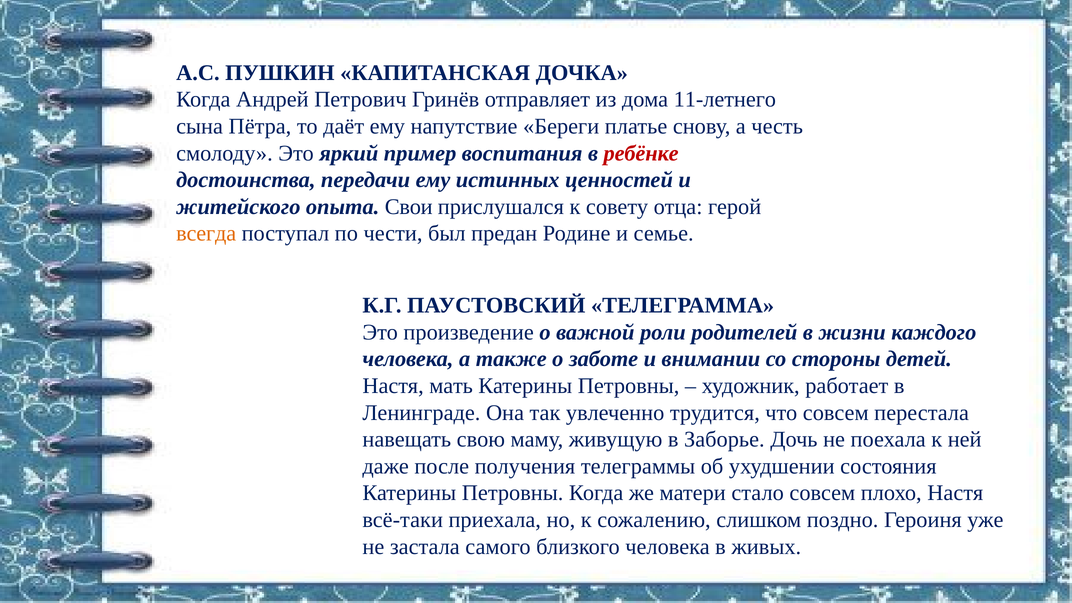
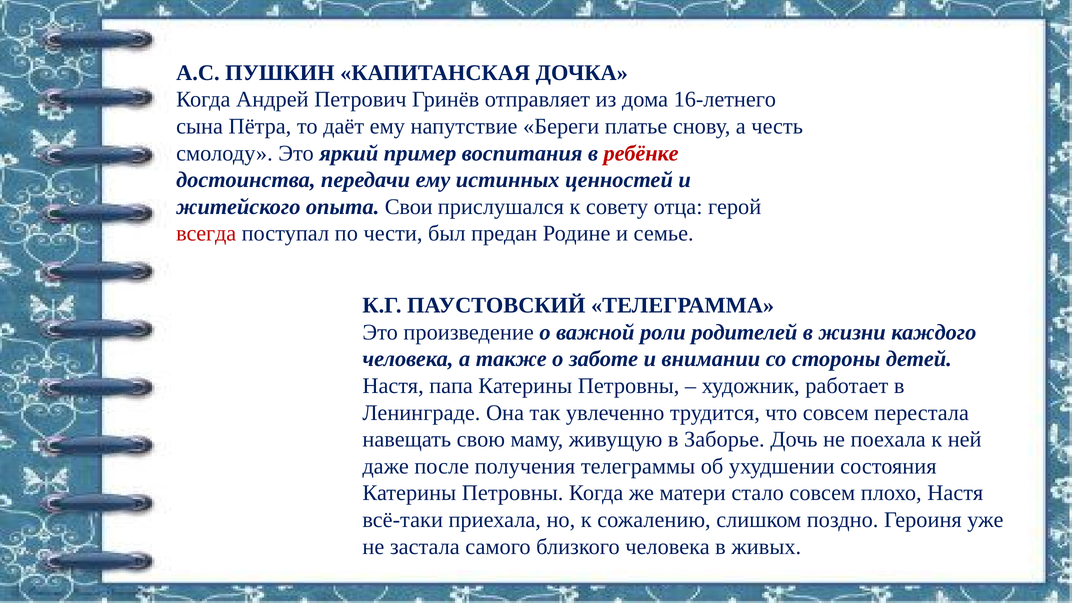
11-летнего: 11-летнего -> 16-летнего
всегда colour: orange -> red
мать: мать -> папа
